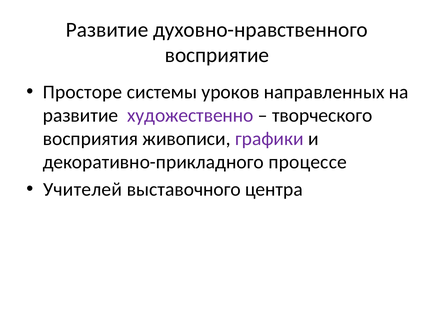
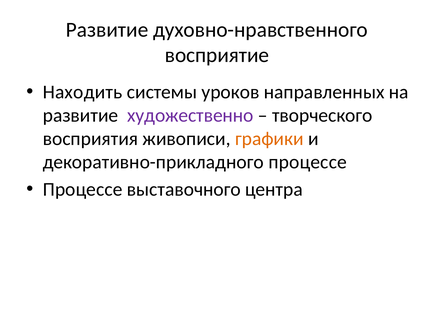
Просторе: Просторе -> Находить
графики colour: purple -> orange
Учителей at (83, 190): Учителей -> Процессе
